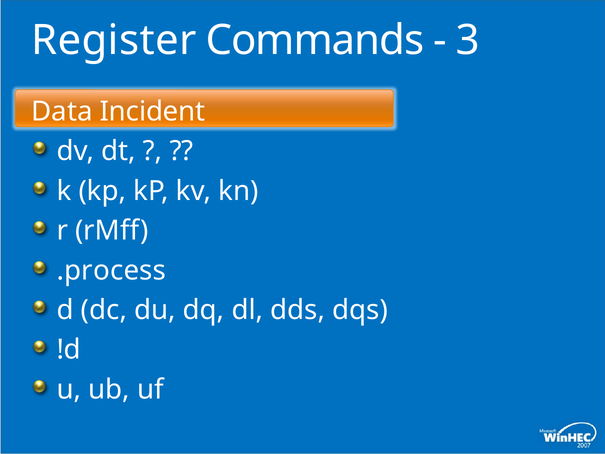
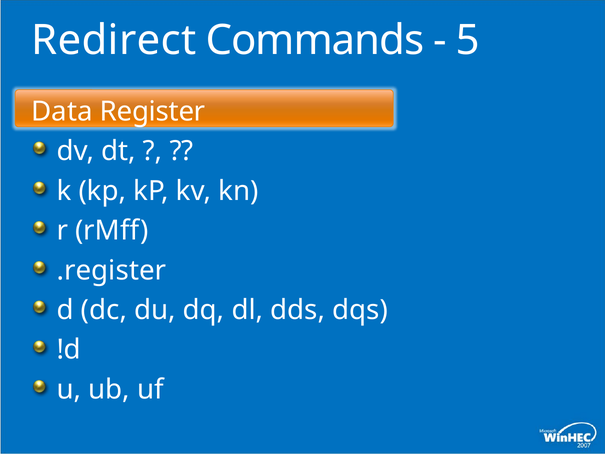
Register: Register -> Redirect
3: 3 -> 5
Incident: Incident -> Register
.process: .process -> .register
